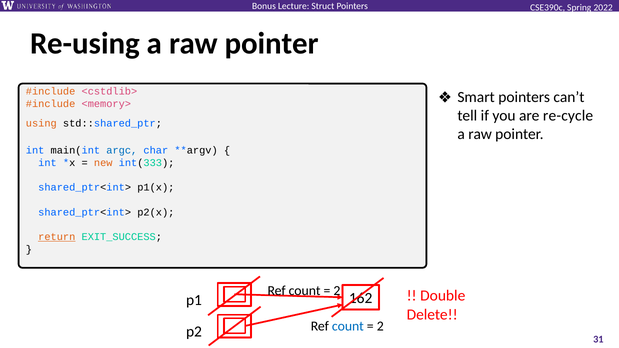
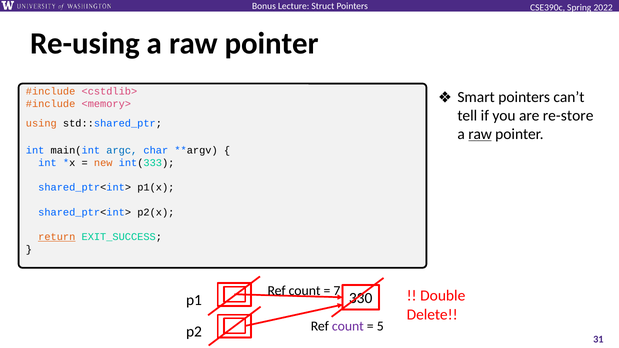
re-cycle: re-cycle -> re-store
raw at (480, 134) underline: none -> present
2 at (337, 291): 2 -> 7
162: 162 -> 330
count at (348, 326) colour: blue -> purple
2 at (380, 326): 2 -> 5
